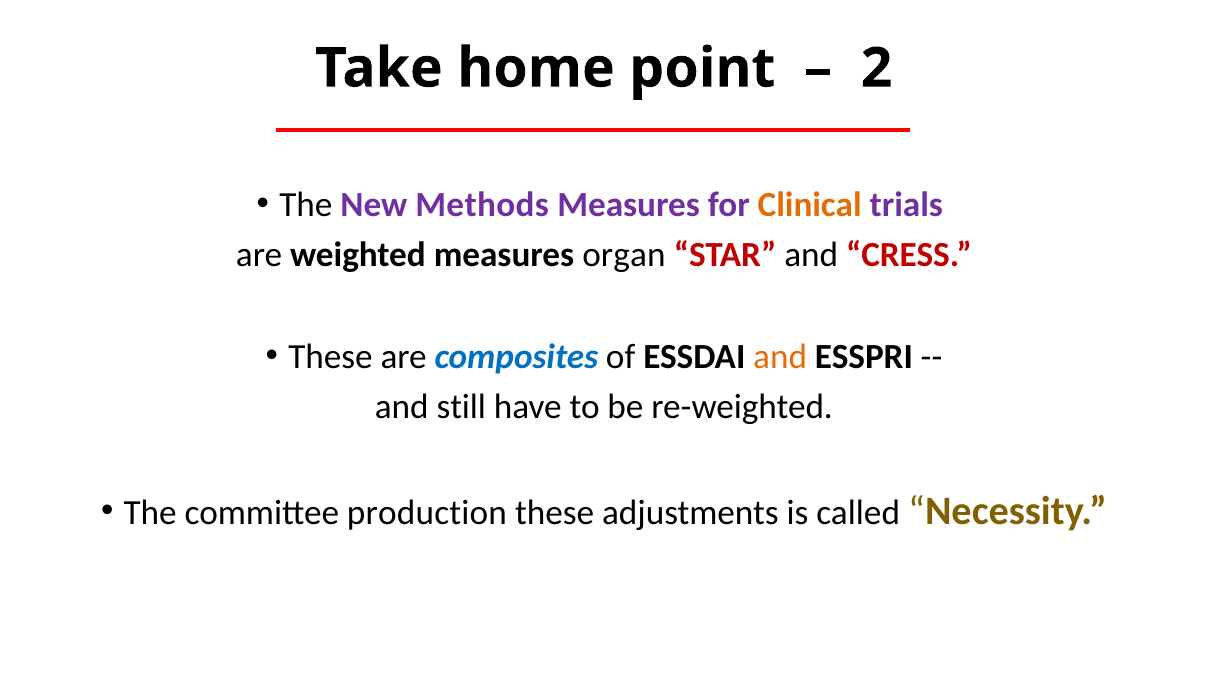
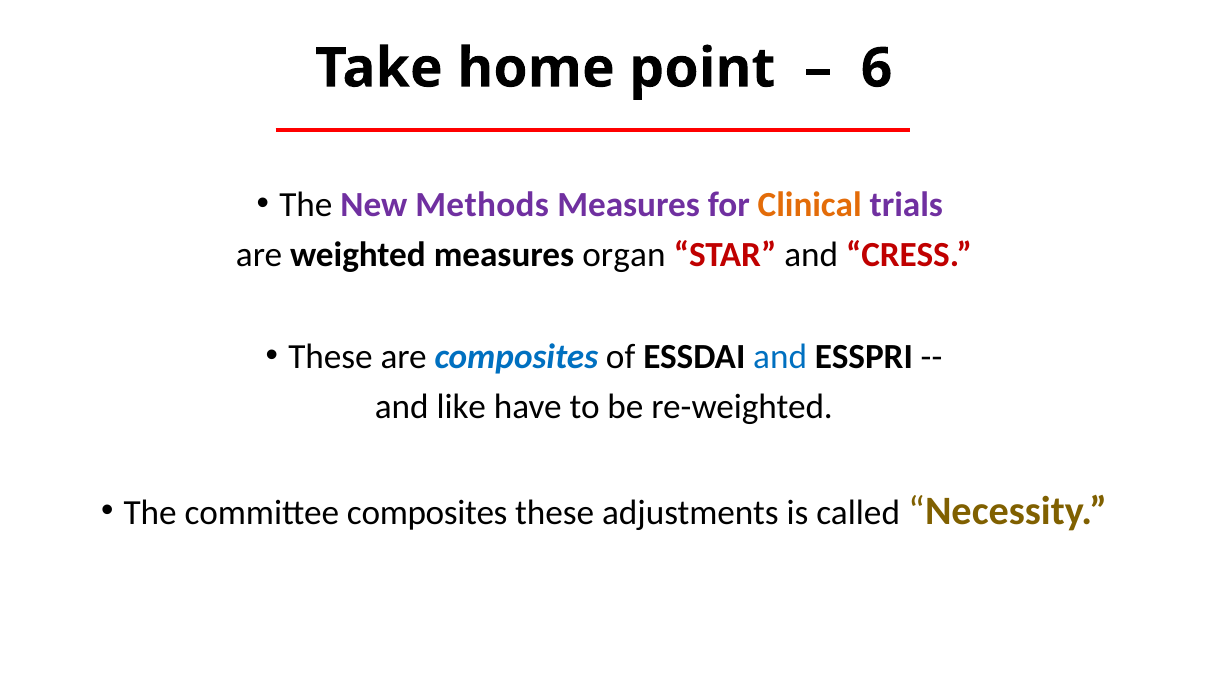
2: 2 -> 6
and at (780, 356) colour: orange -> blue
still: still -> like
committee production: production -> composites
